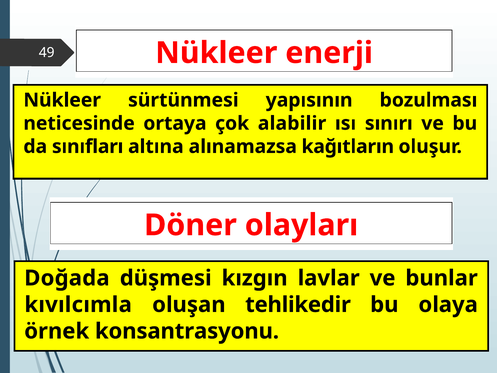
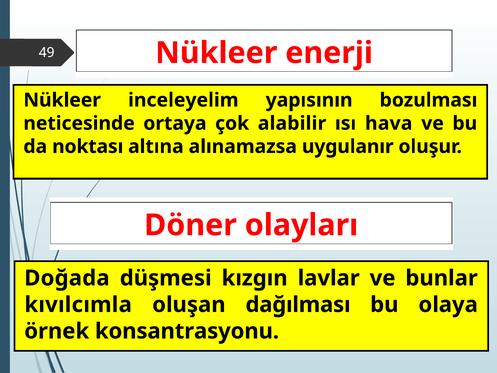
sürtünmesi: sürtünmesi -> inceleyelim
sınırı: sınırı -> hava
sınıfları: sınıfları -> noktası
kağıtların: kağıtların -> uygulanır
tehlikedir: tehlikedir -> dağılması
